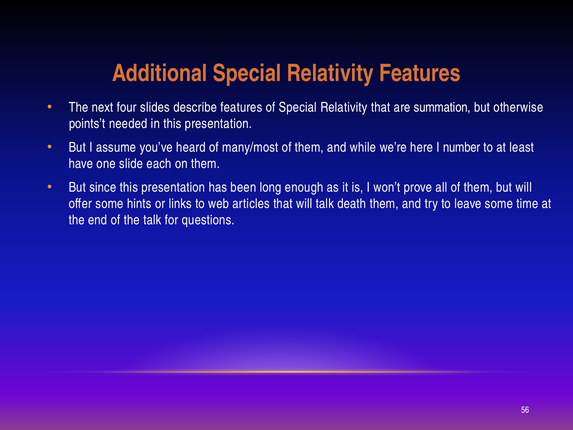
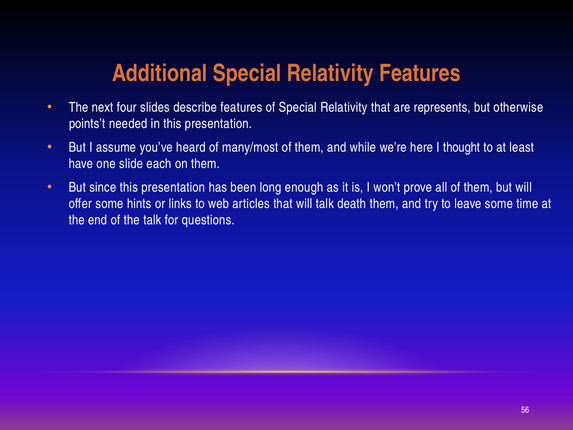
summation: summation -> represents
number: number -> thought
